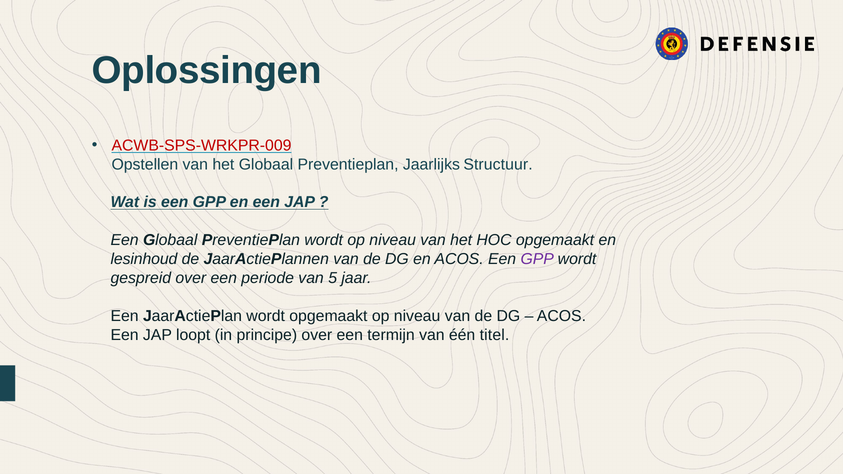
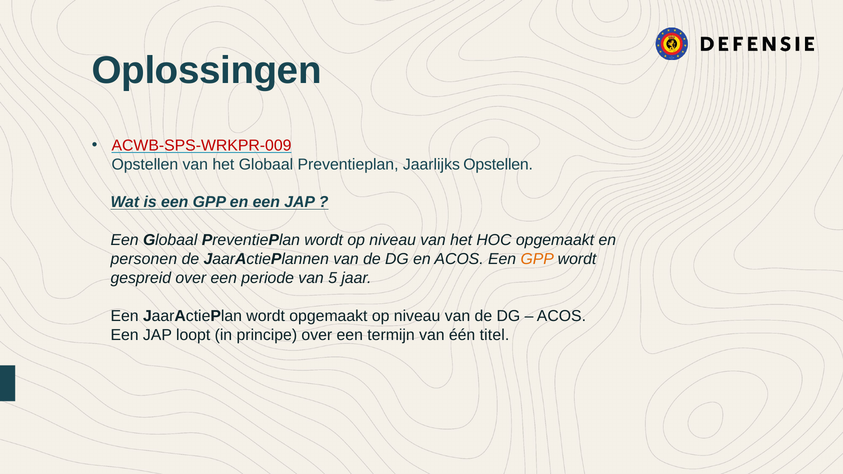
Jaarlijks Structuur: Structuur -> Opstellen
lesinhoud: lesinhoud -> personen
GPP at (537, 259) colour: purple -> orange
